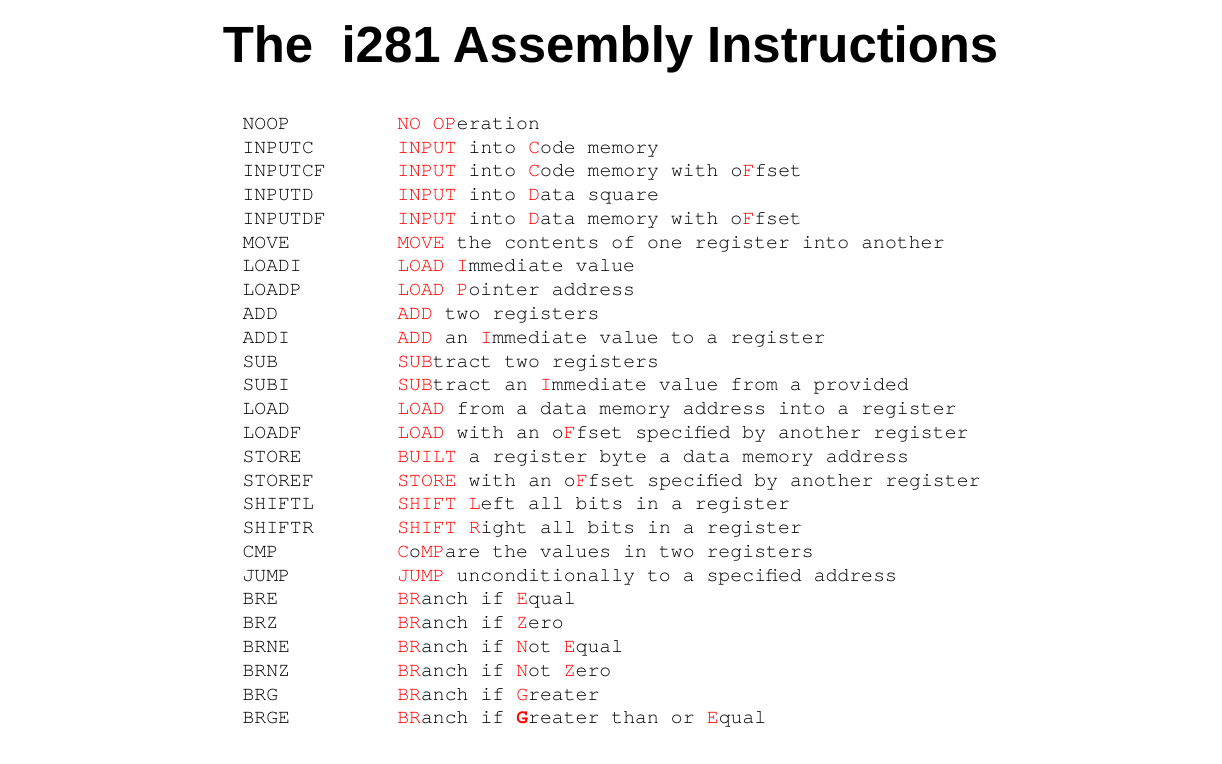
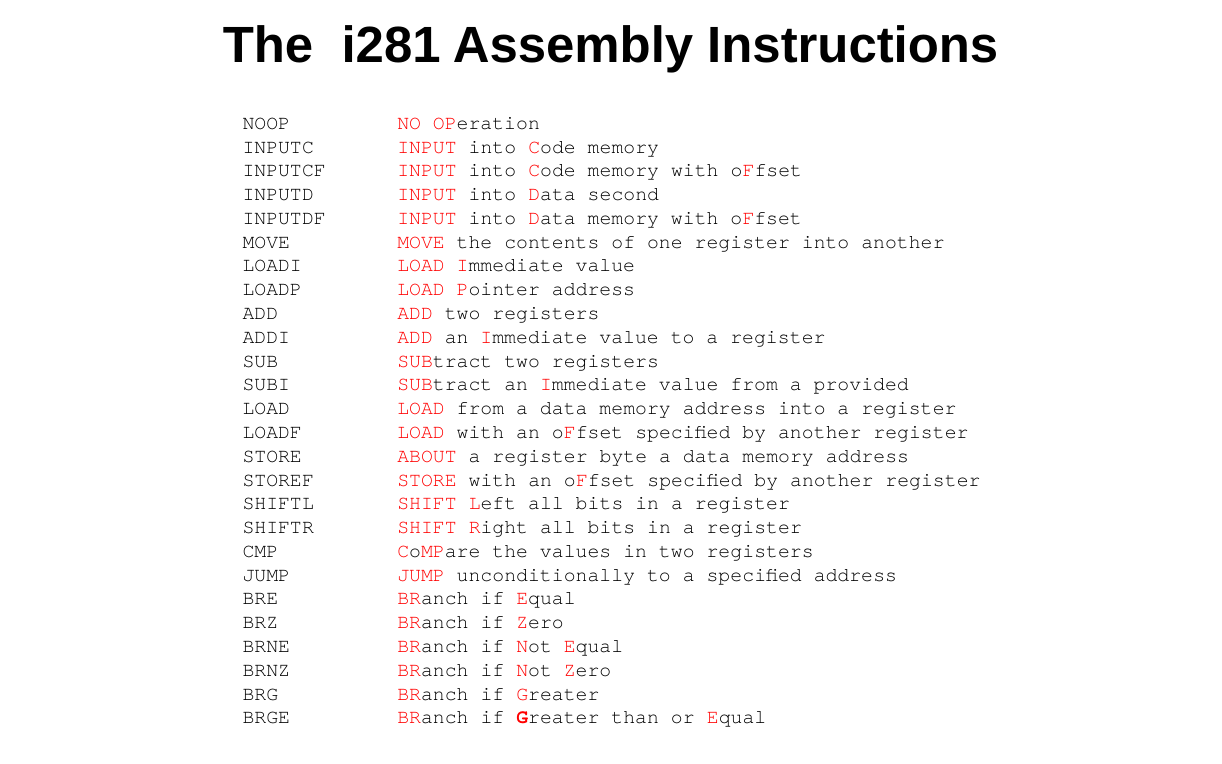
square: square -> second
BUILT: BUILT -> ABOUT
